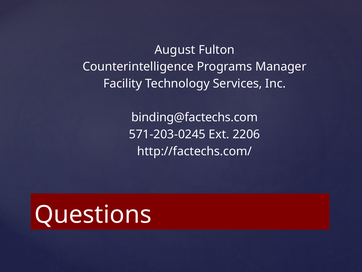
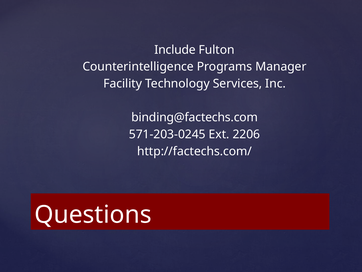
August: August -> Include
